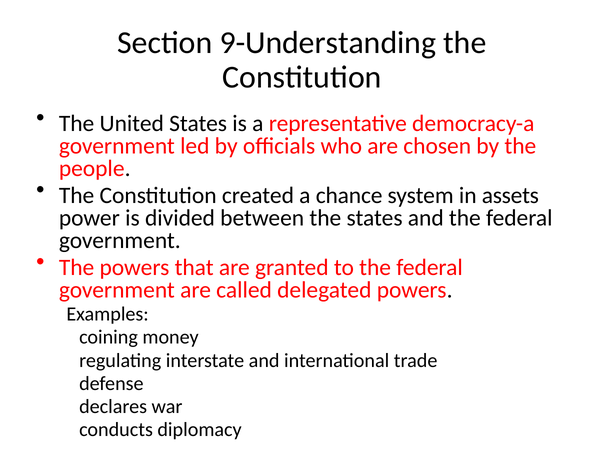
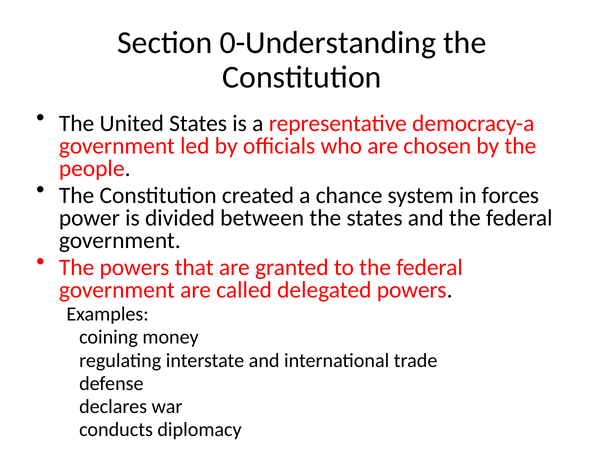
9-Understanding: 9-Understanding -> 0-Understanding
assets: assets -> forces
